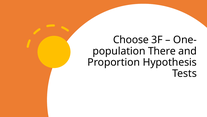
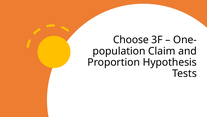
There: There -> Claim
